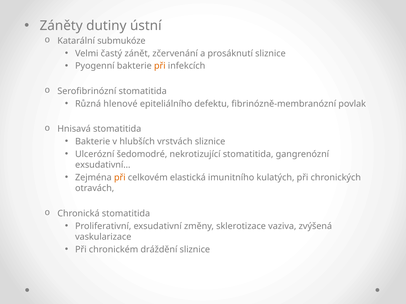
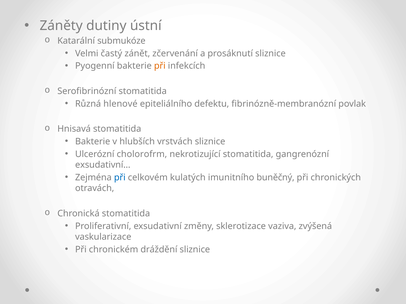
šedomodré: šedomodré -> cholorofrm
při at (120, 178) colour: orange -> blue
elastická: elastická -> kulatých
kulatých: kulatých -> buněčný
